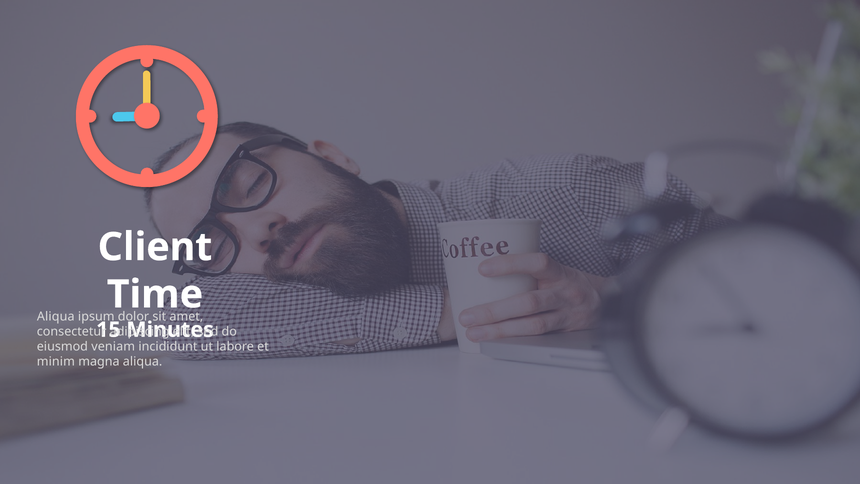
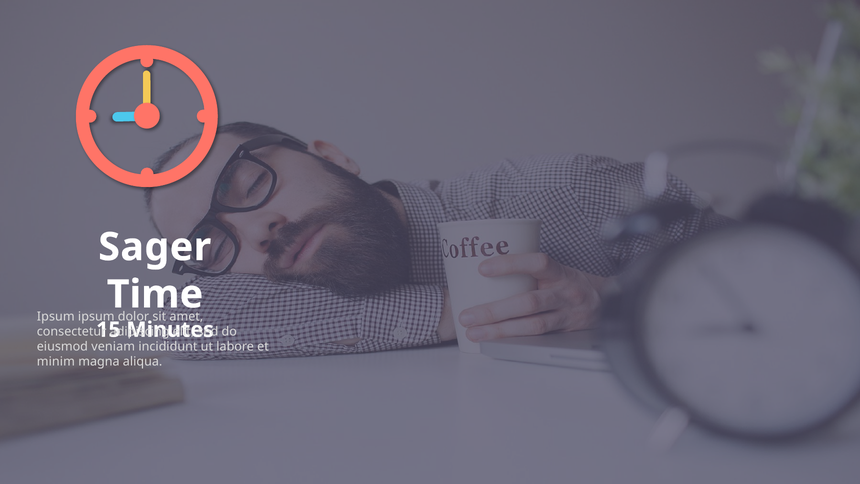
Client: Client -> Sager
Aliqua at (56, 316): Aliqua -> Ipsum
